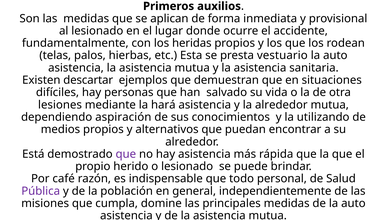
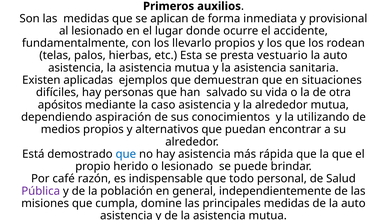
heridas: heridas -> llevarlo
descartar: descartar -> aplicadas
lesiones: lesiones -> apósitos
hará: hará -> caso
que at (126, 154) colour: purple -> blue
